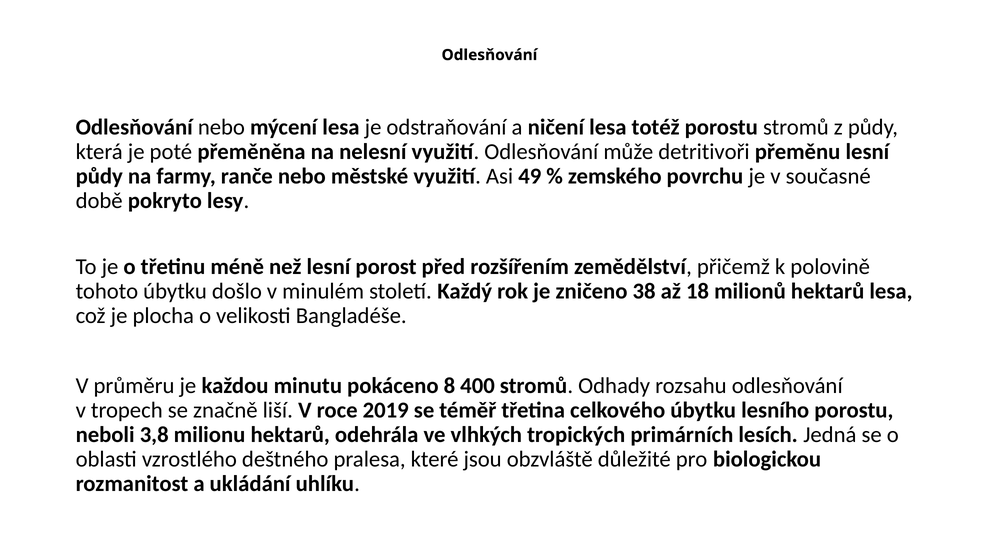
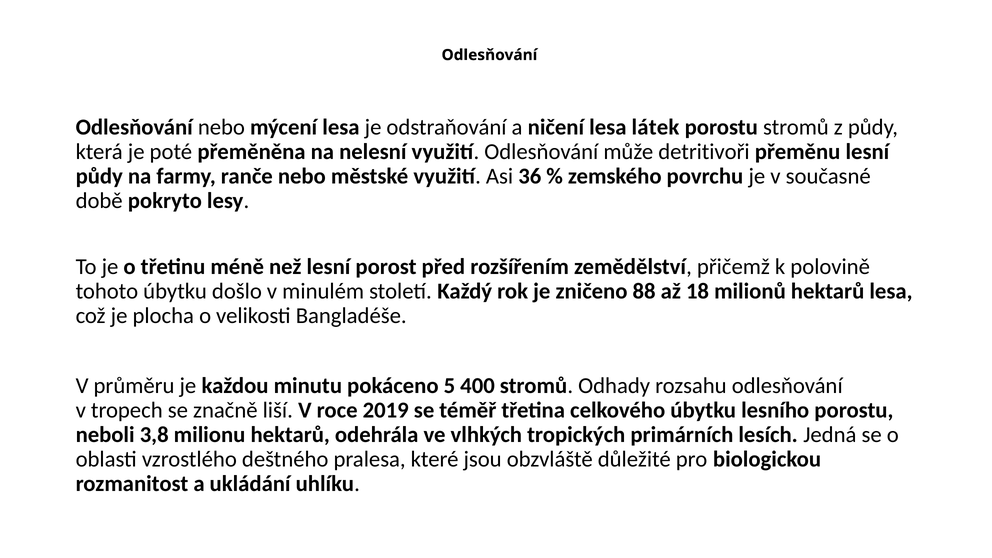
totéž: totéž -> látek
49: 49 -> 36
38: 38 -> 88
8: 8 -> 5
